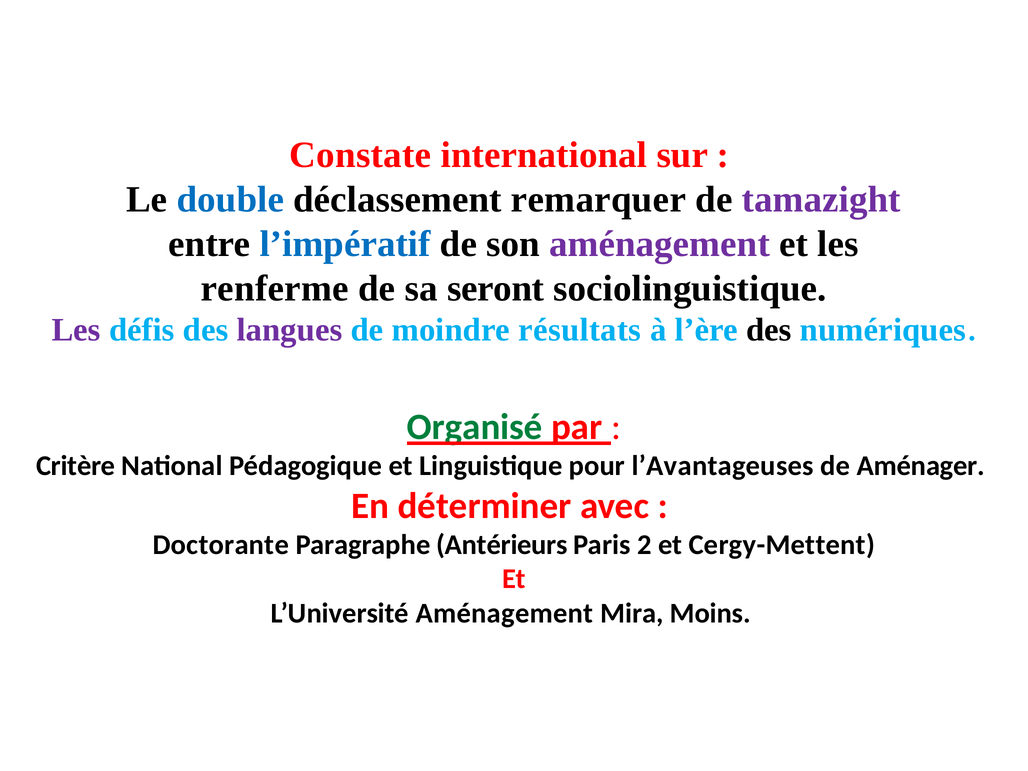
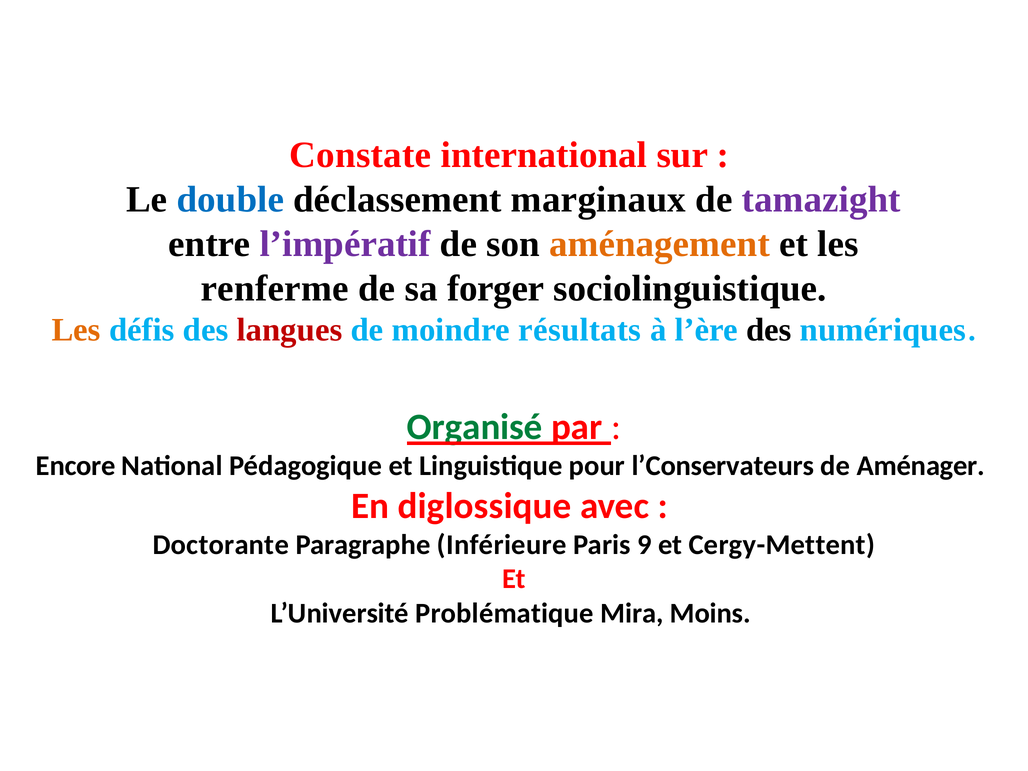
remarquer: remarquer -> marginaux
l’impératif colour: blue -> purple
aménagement at (660, 244) colour: purple -> orange
seront: seront -> forger
Les at (76, 330) colour: purple -> orange
langues colour: purple -> red
Critère: Critère -> Encore
l’Avantageuses: l’Avantageuses -> l’Conservateurs
déterminer: déterminer -> diglossique
Antérieurs: Antérieurs -> Inférieure
2: 2 -> 9
L’Université Aménagement: Aménagement -> Problématique
